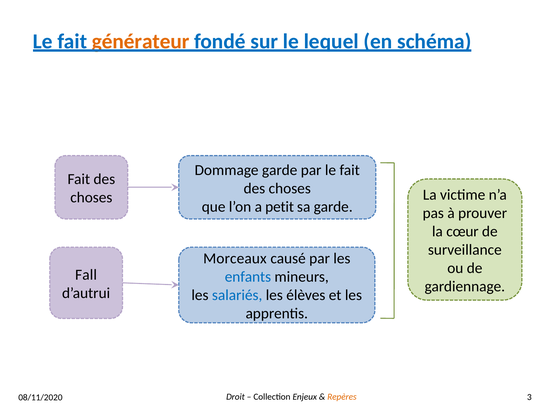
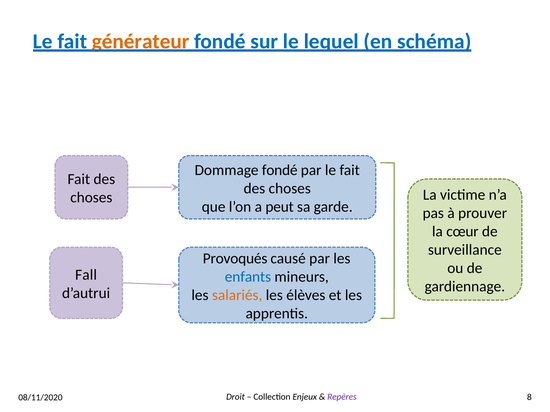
Dommage garde: garde -> fondé
petit: petit -> peut
Morceaux: Morceaux -> Provoqués
salariés colour: blue -> orange
Repères colour: orange -> purple
3: 3 -> 8
